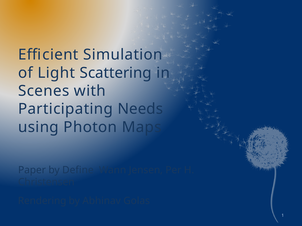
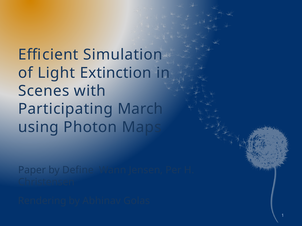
Scattering: Scattering -> Extinction
Needs: Needs -> March
